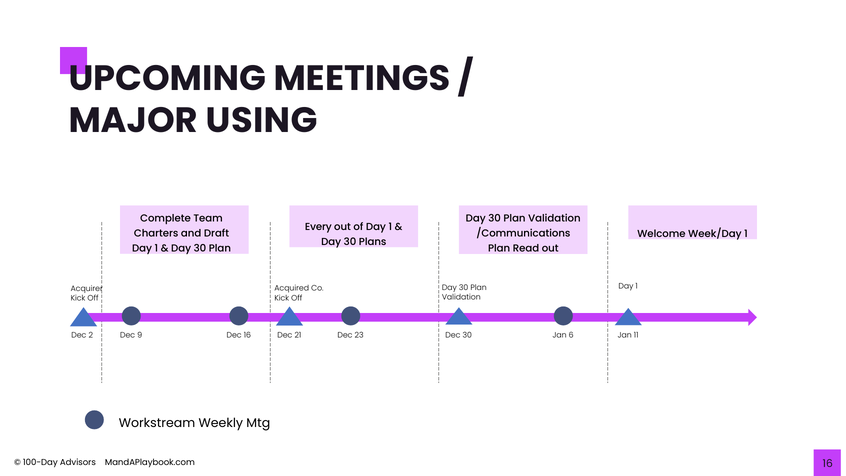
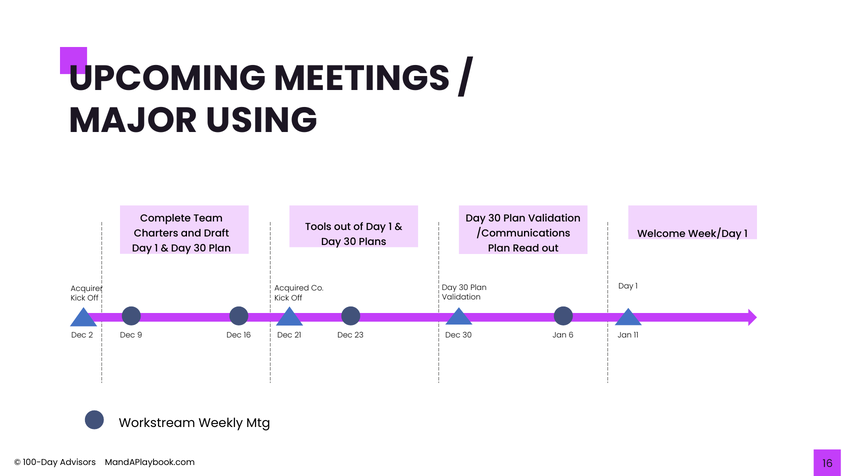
Every: Every -> Tools
